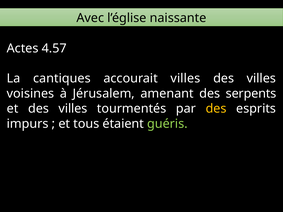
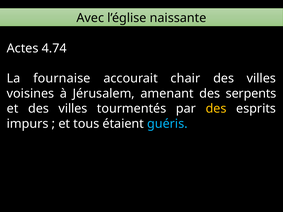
4.57: 4.57 -> 4.74
cantiques: cantiques -> fournaise
accourait villes: villes -> chair
guéris colour: light green -> light blue
